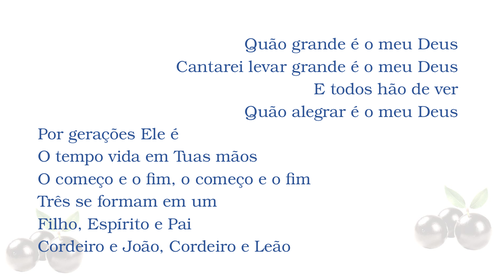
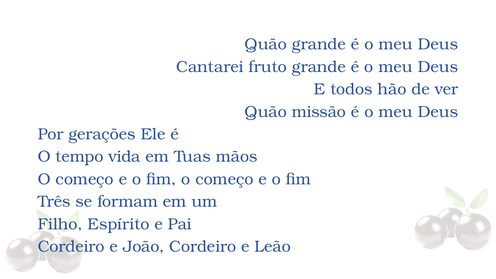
levar: levar -> fruto
alegrar: alegrar -> missão
